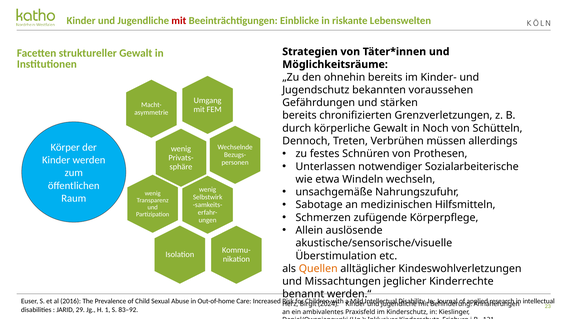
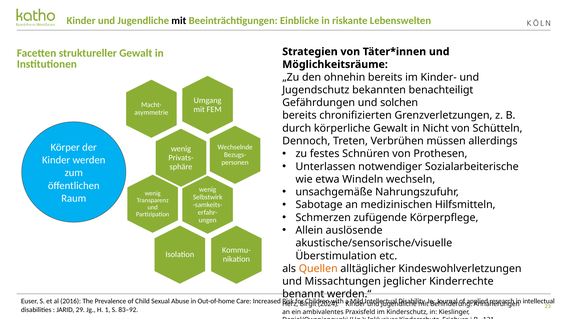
mit at (179, 21) colour: red -> black
voraussehen: voraussehen -> benachteiligt
stärken: stärken -> solchen
Noch: Noch -> Nicht
